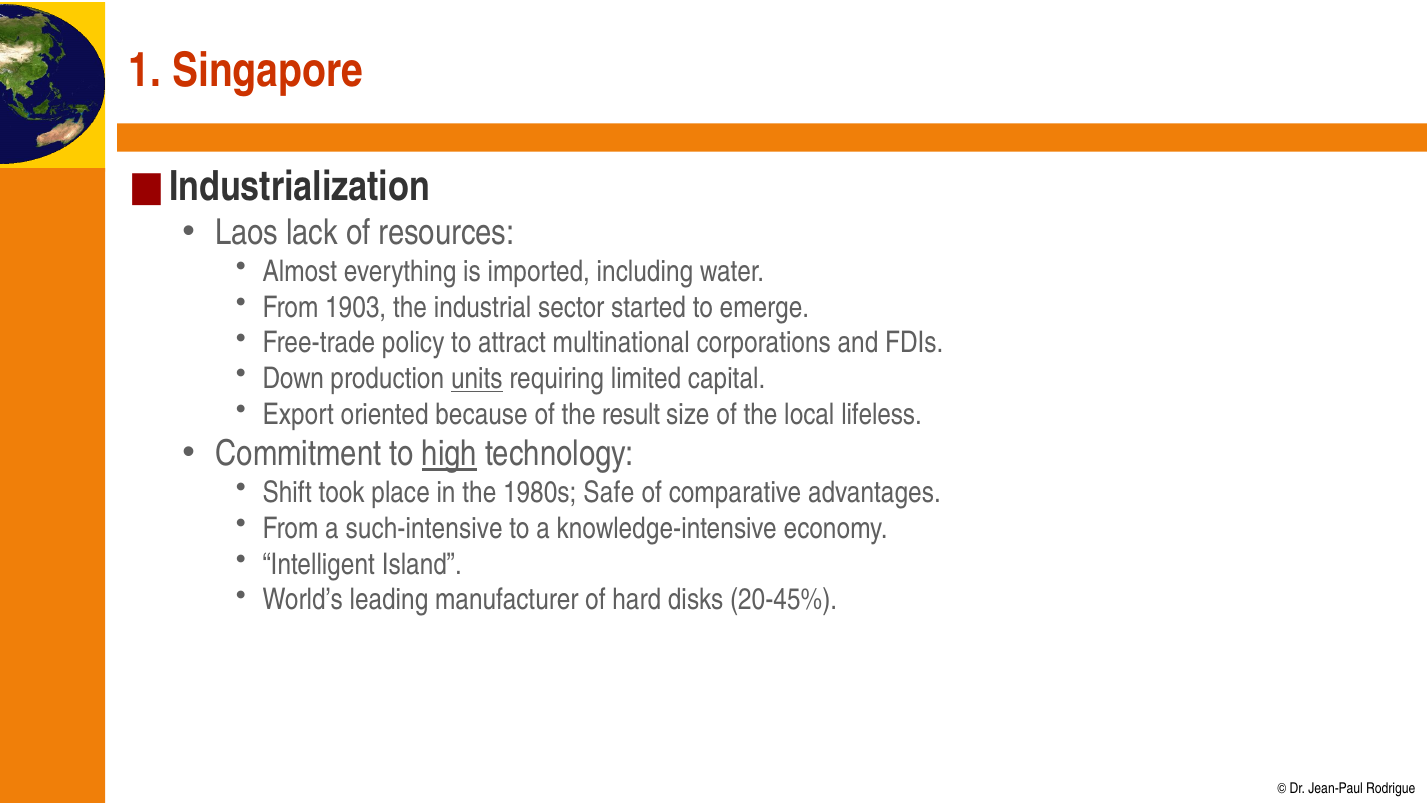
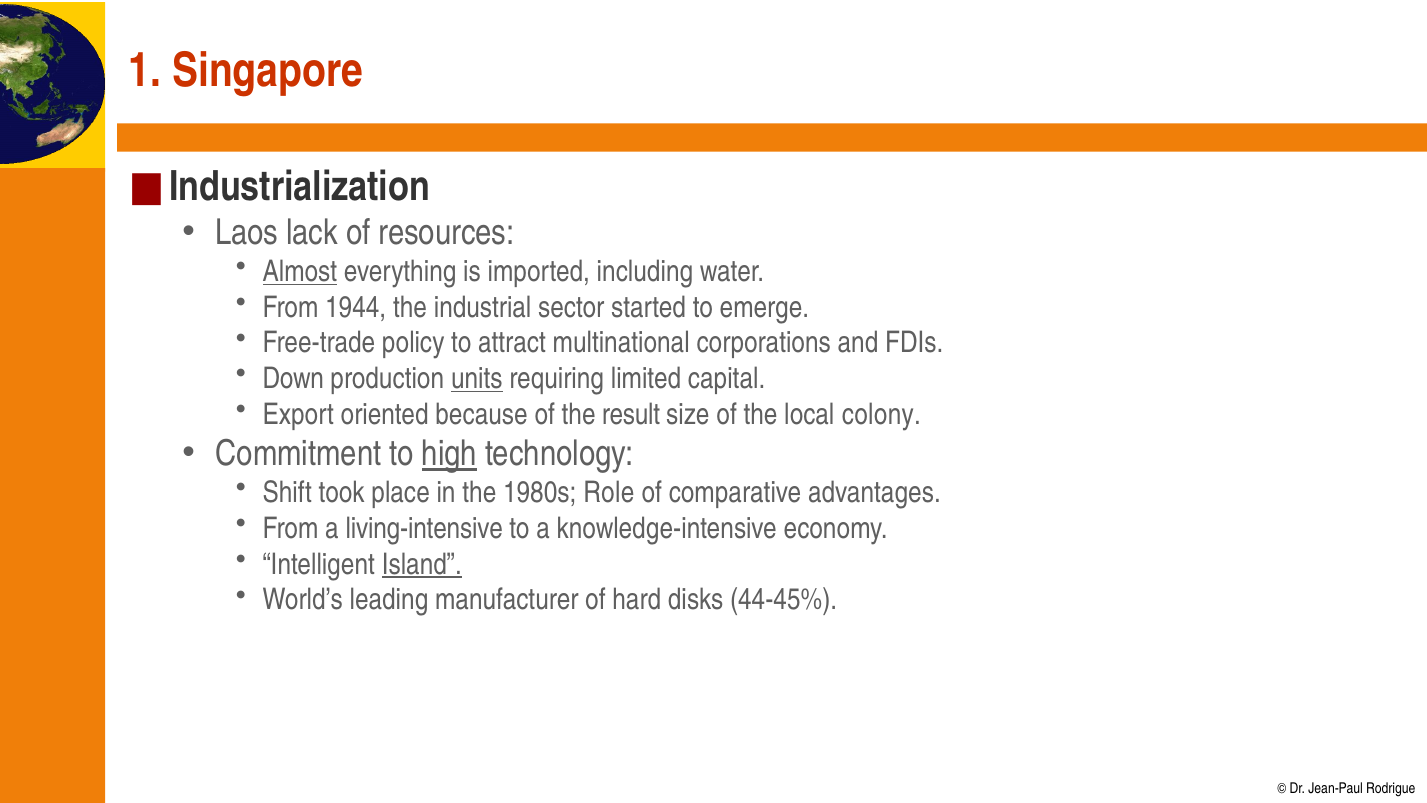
Almost underline: none -> present
1903: 1903 -> 1944
lifeless: lifeless -> colony
Safe: Safe -> Role
such-intensive: such-intensive -> living-intensive
Island underline: none -> present
20-45%: 20-45% -> 44-45%
